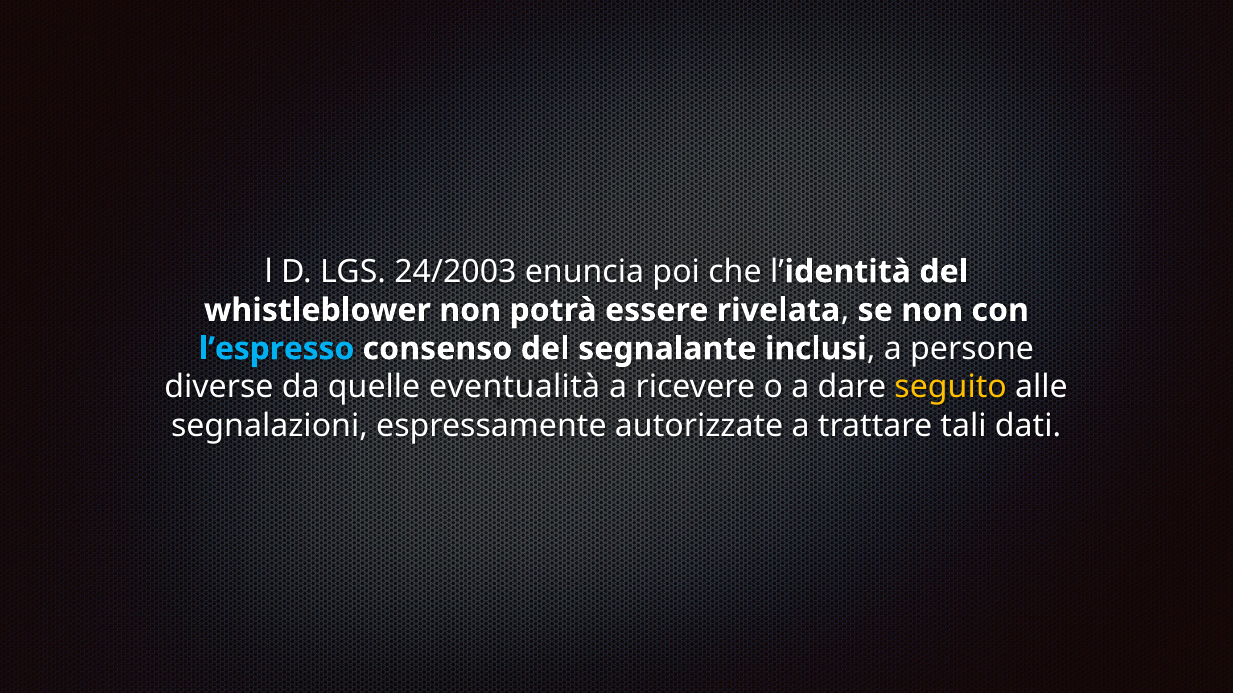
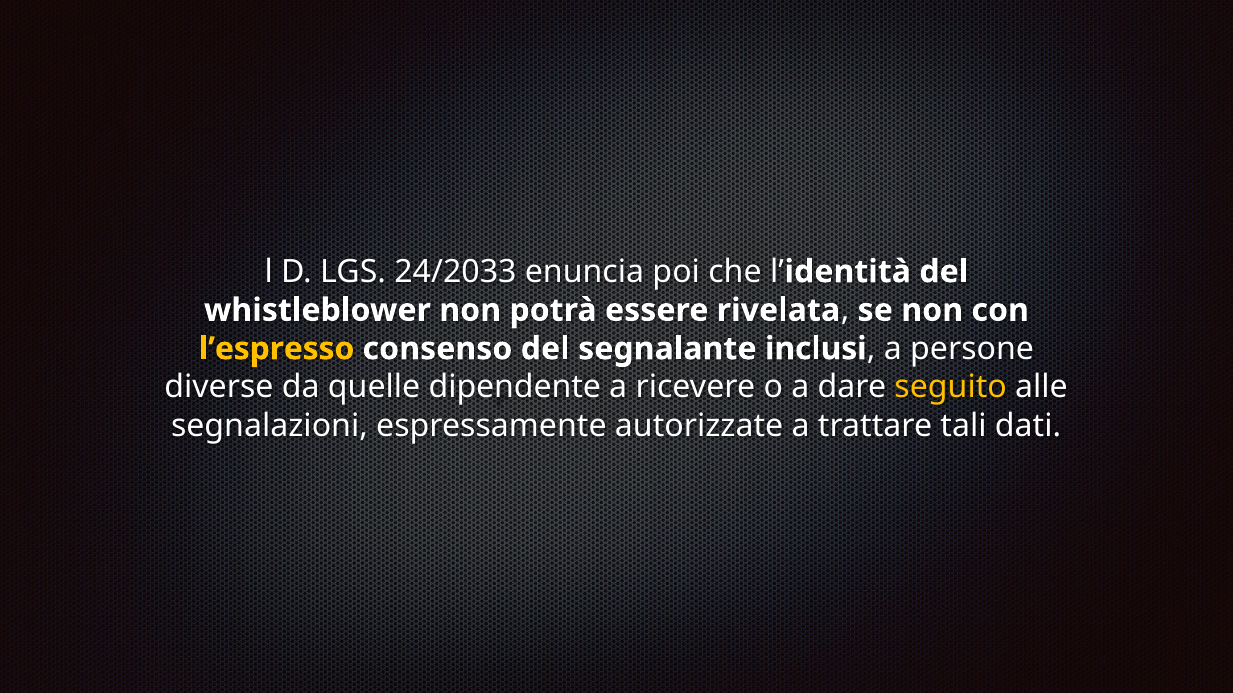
24/2003: 24/2003 -> 24/2033
l’espresso colour: light blue -> yellow
eventualità: eventualità -> dipendente
